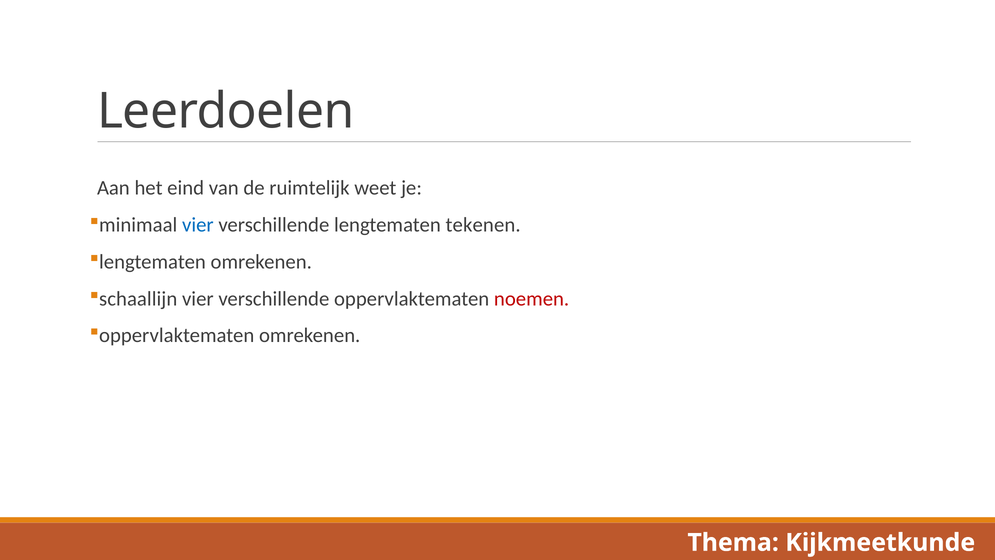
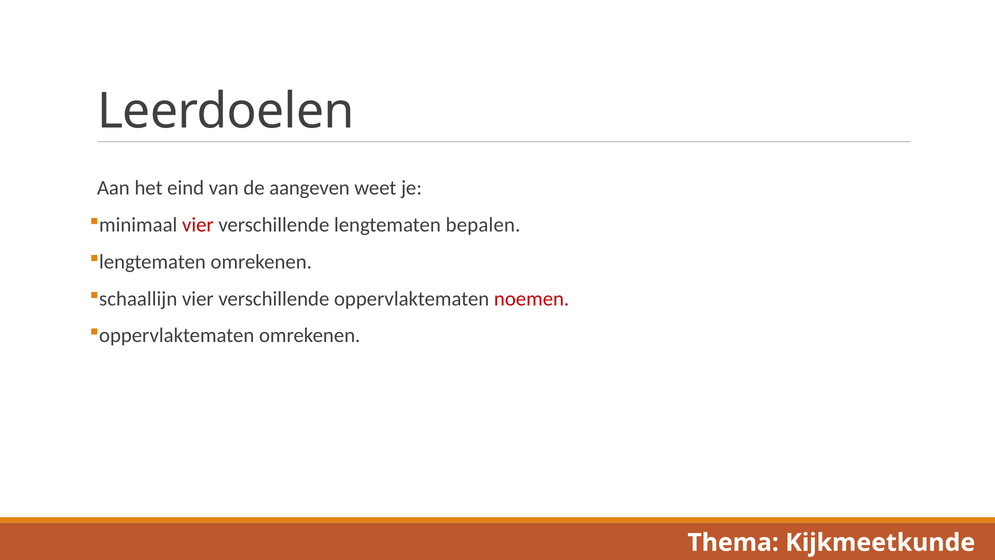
ruimtelijk: ruimtelijk -> aangeven
vier at (198, 225) colour: blue -> red
tekenen: tekenen -> bepalen
